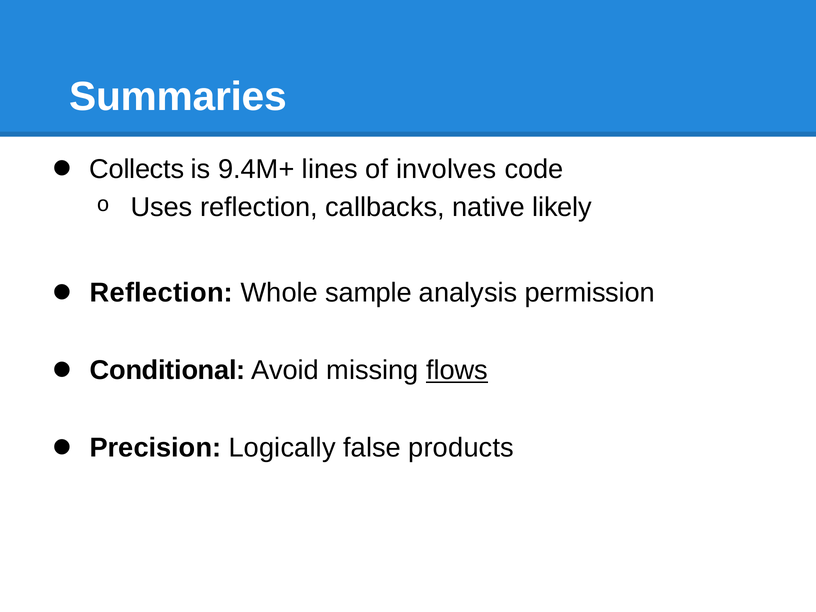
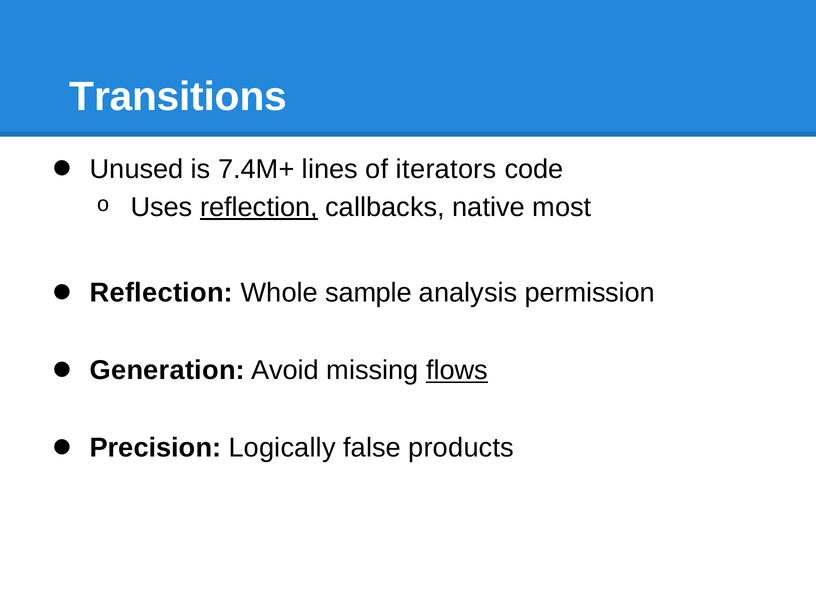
Summaries: Summaries -> Transitions
Collects: Collects -> Unused
9.4M+: 9.4M+ -> 7.4M+
involves: involves -> iterators
reflection at (259, 207) underline: none -> present
likely: likely -> most
Conditional: Conditional -> Generation
